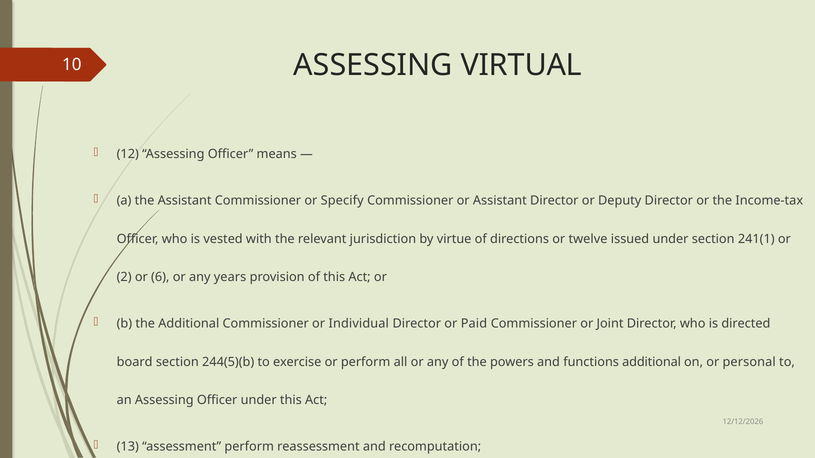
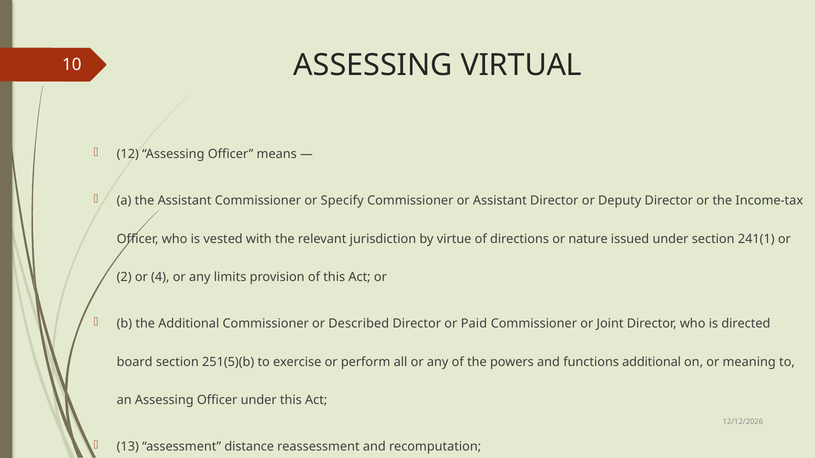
twelve: twelve -> nature
6: 6 -> 4
years: years -> limits
Individual: Individual -> Described
244(5)(b: 244(5)(b -> 251(5)(b
personal: personal -> meaning
assessment perform: perform -> distance
